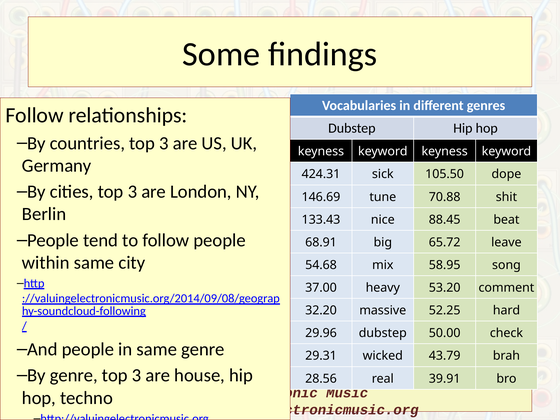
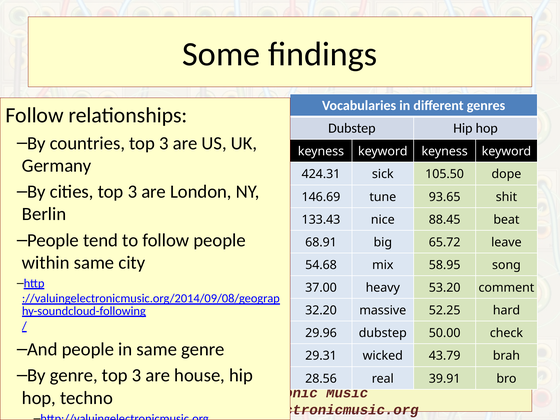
70.88: 70.88 -> 93.65
